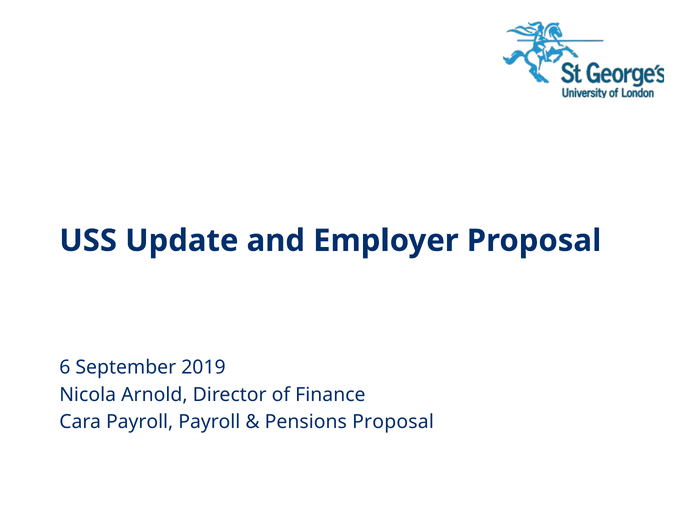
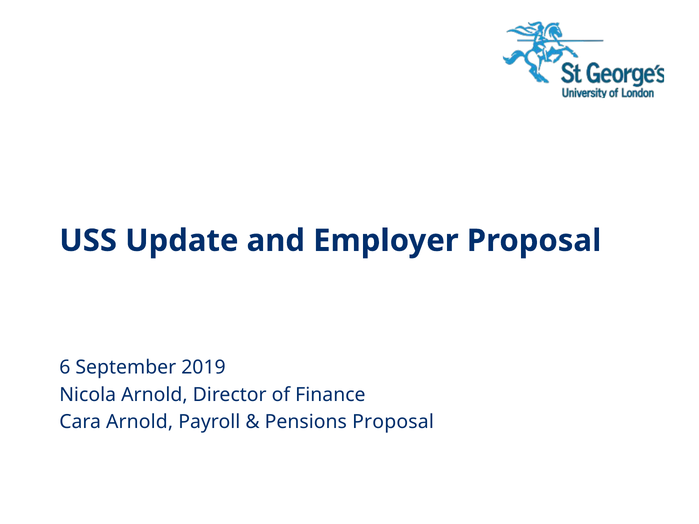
Cara Payroll: Payroll -> Arnold
